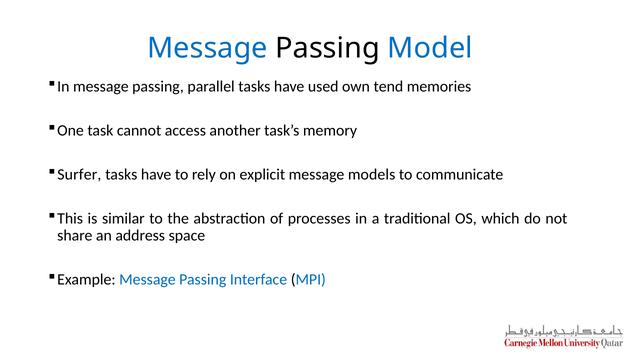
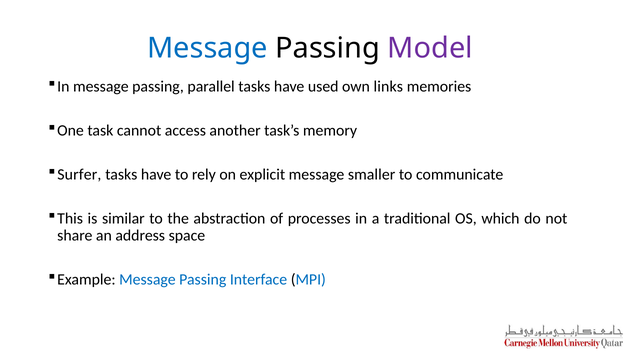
Model colour: blue -> purple
tend: tend -> links
models: models -> smaller
